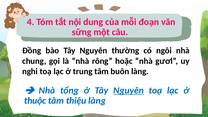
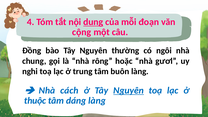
dung underline: none -> present
sững: sững -> cộng
tổng: tổng -> cách
thiệu: thiệu -> dáng
